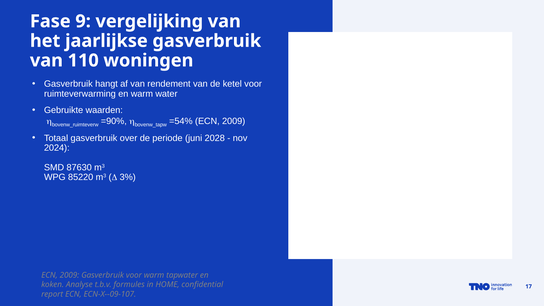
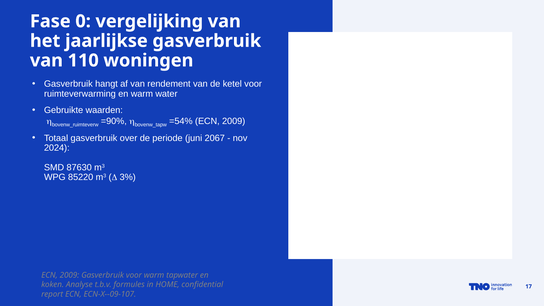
9: 9 -> 0
2028: 2028 -> 2067
